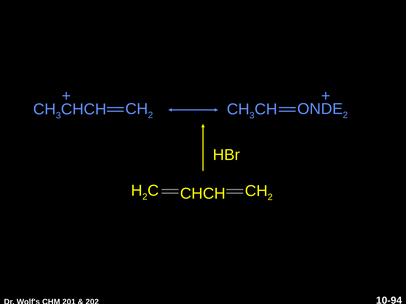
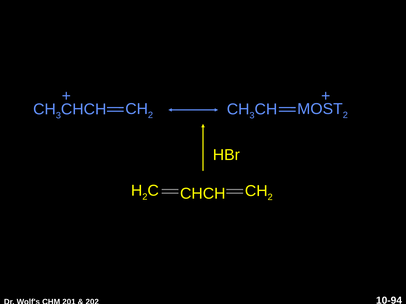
ONDE: ONDE -> MOST
